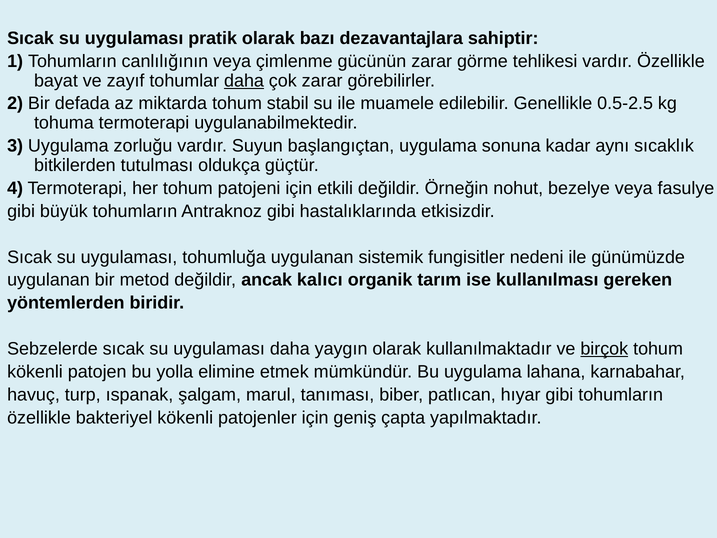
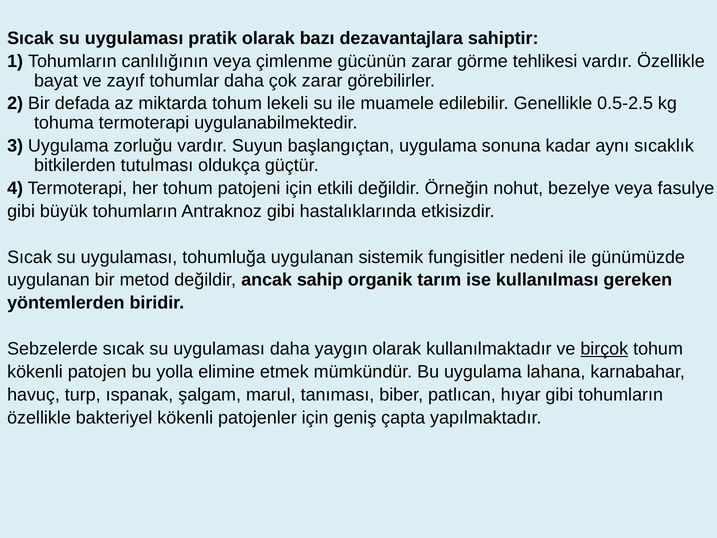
daha at (244, 81) underline: present -> none
stabil: stabil -> lekeli
kalıcı: kalıcı -> sahip
